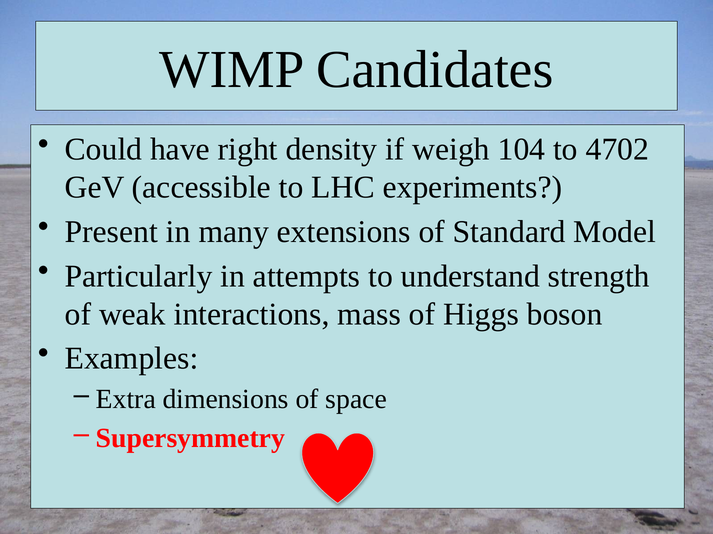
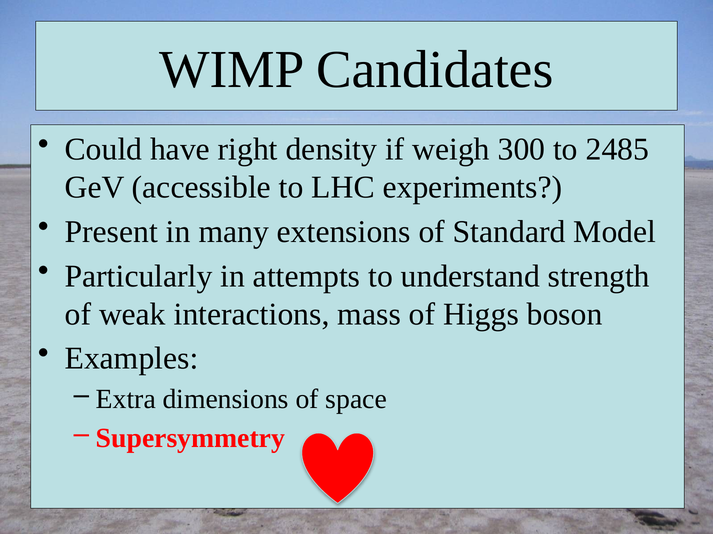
104: 104 -> 300
4702: 4702 -> 2485
